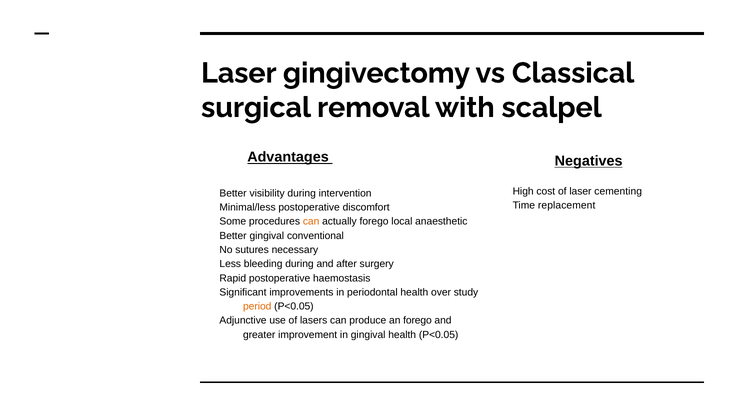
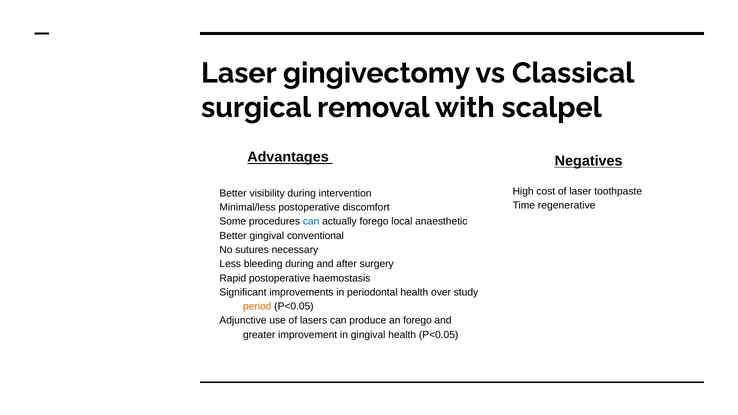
cementing: cementing -> toothpaste
replacement: replacement -> regenerative
can at (311, 222) colour: orange -> blue
